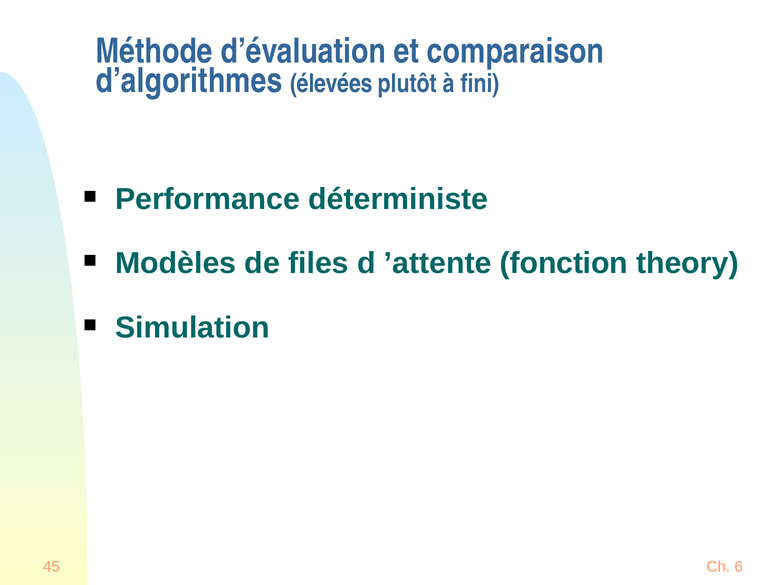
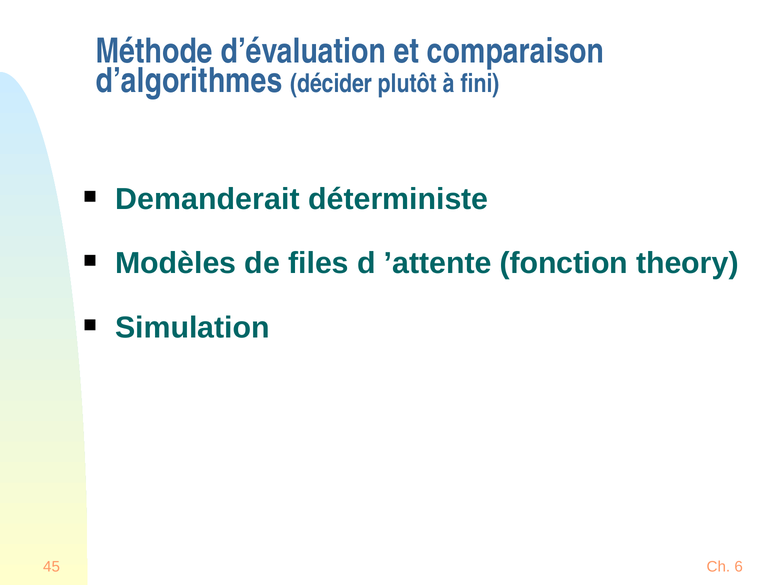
élevées: élevées -> décider
Performance: Performance -> Demanderait
